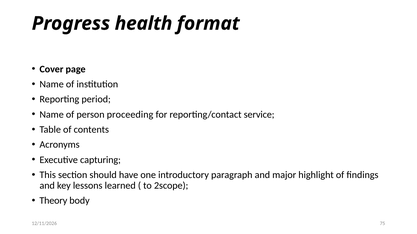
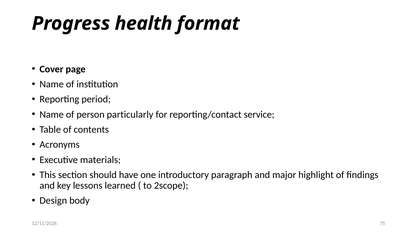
proceeding: proceeding -> particularly
capturing: capturing -> materials
Theory: Theory -> Design
